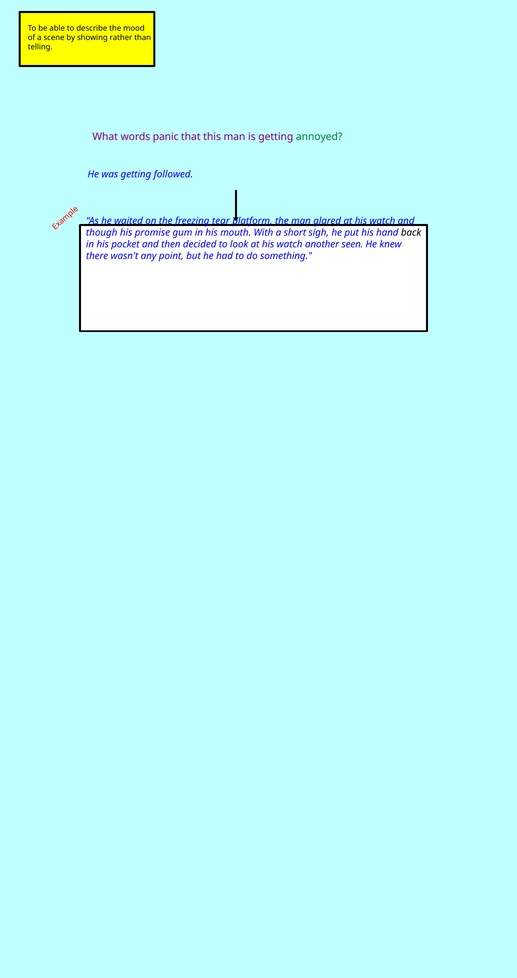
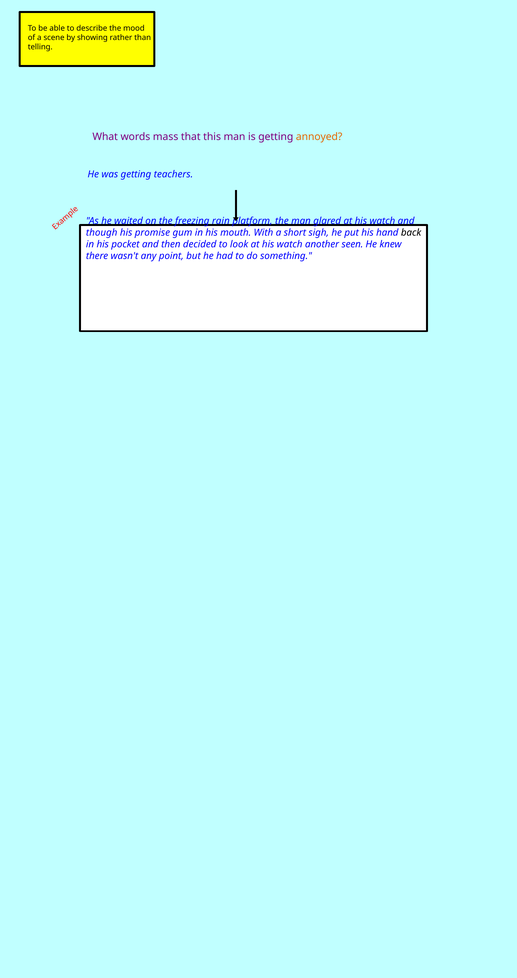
panic: panic -> mass
annoyed colour: green -> orange
followed: followed -> teachers
tear: tear -> rain
